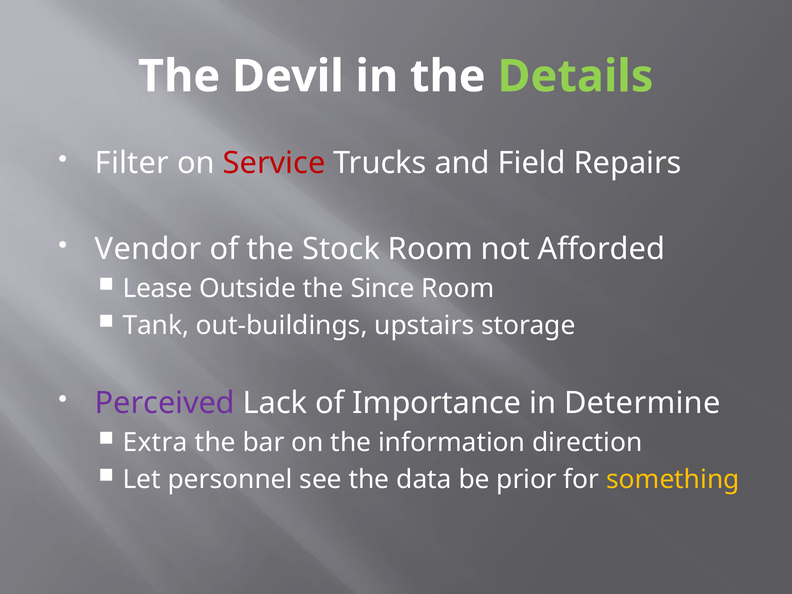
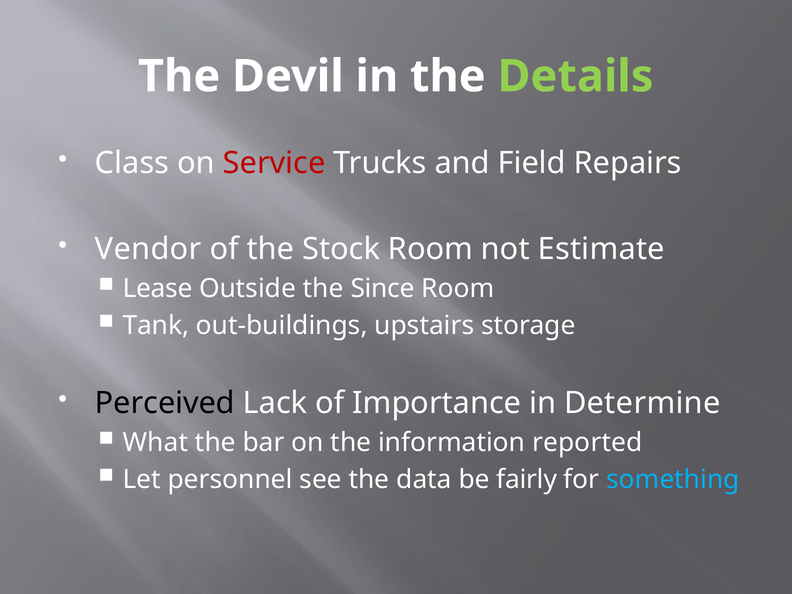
Filter: Filter -> Class
Afforded: Afforded -> Estimate
Perceived colour: purple -> black
Extra: Extra -> What
direction: direction -> reported
prior: prior -> fairly
something colour: yellow -> light blue
